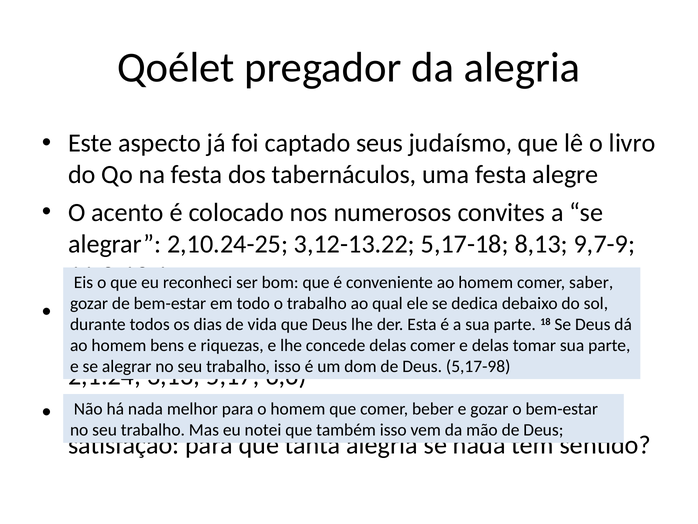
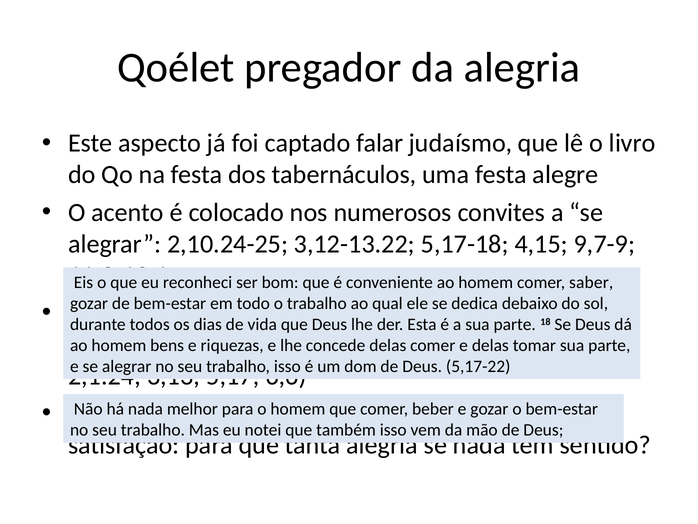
seus: seus -> falar
8,13: 8,13 -> 4,15
5,17-98: 5,17-98 -> 5,17-22
